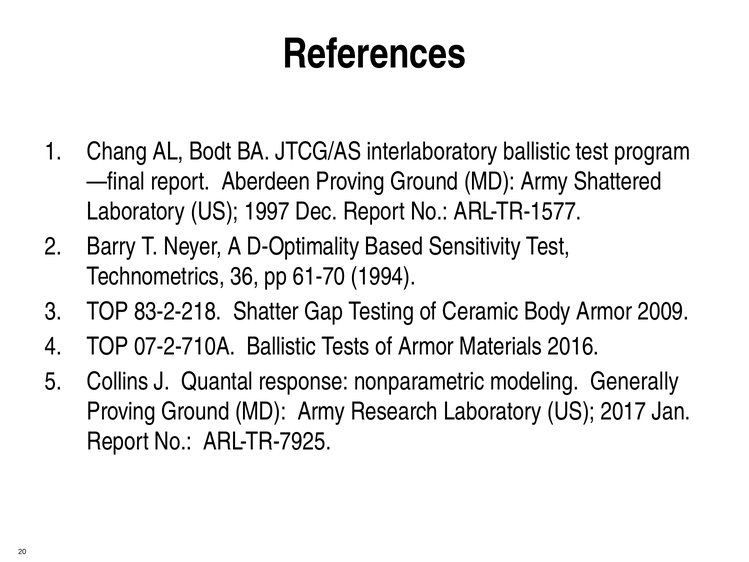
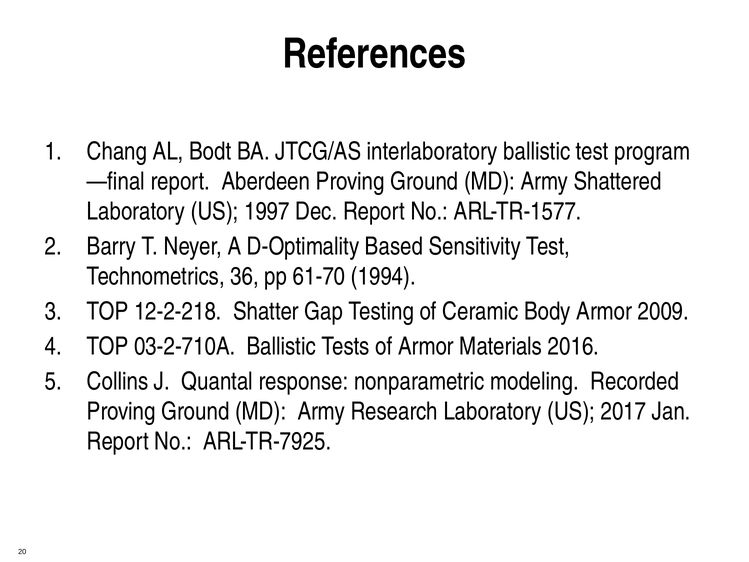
83-2-218: 83-2-218 -> 12-2-218
07-2-710A: 07-2-710A -> 03-2-710A
Generally: Generally -> Recorded
